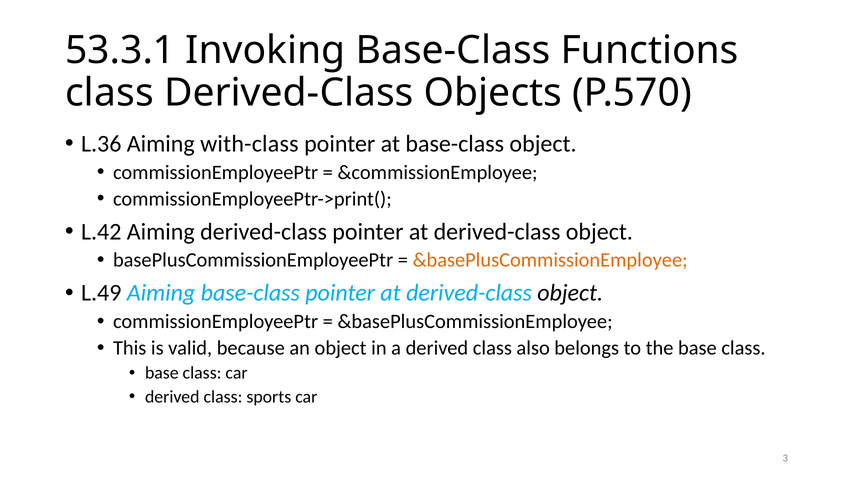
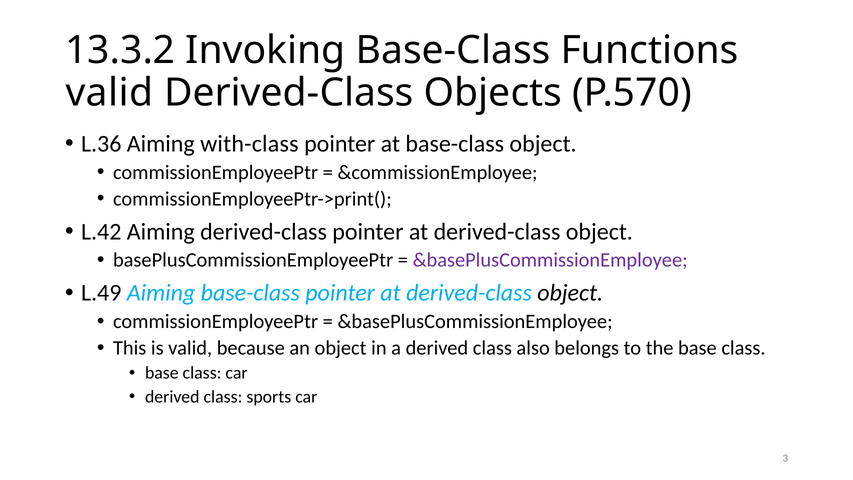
53.3.1: 53.3.1 -> 13.3.2
class at (109, 93): class -> valid
&basePlusCommissionEmployee at (550, 260) colour: orange -> purple
